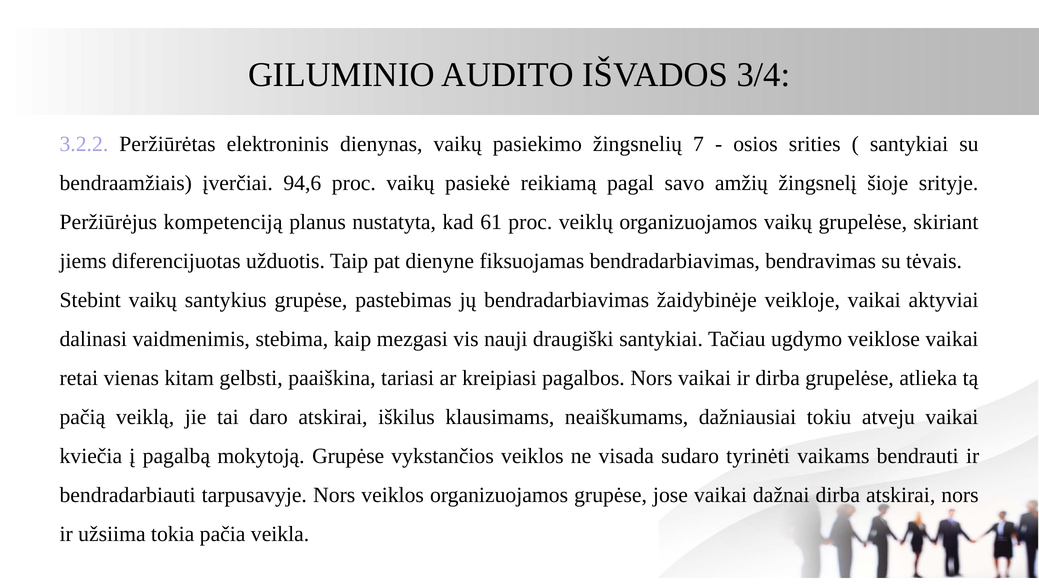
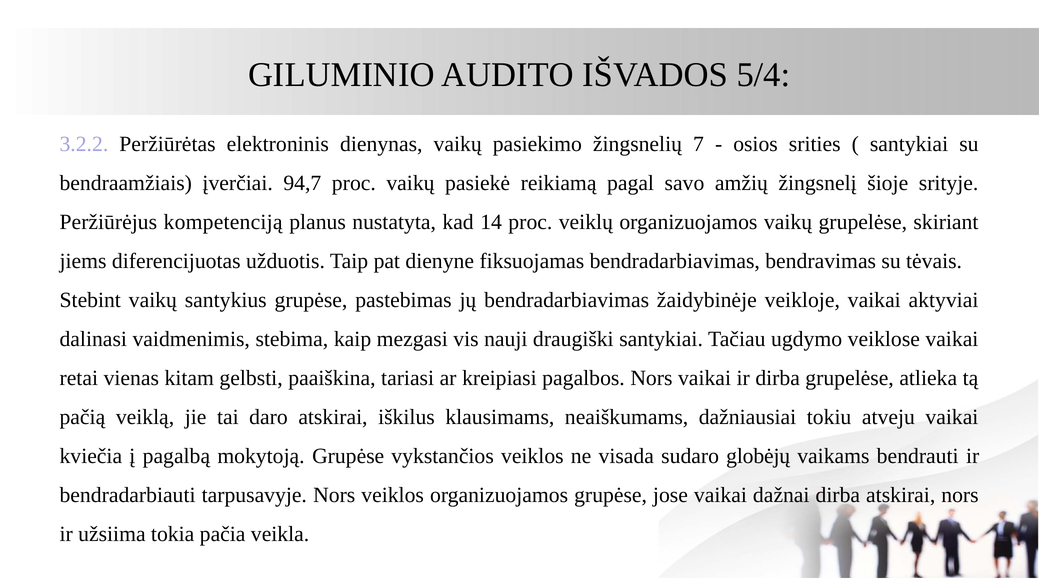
3/4: 3/4 -> 5/4
94,6: 94,6 -> 94,7
61: 61 -> 14
tyrinėti: tyrinėti -> globėjų
